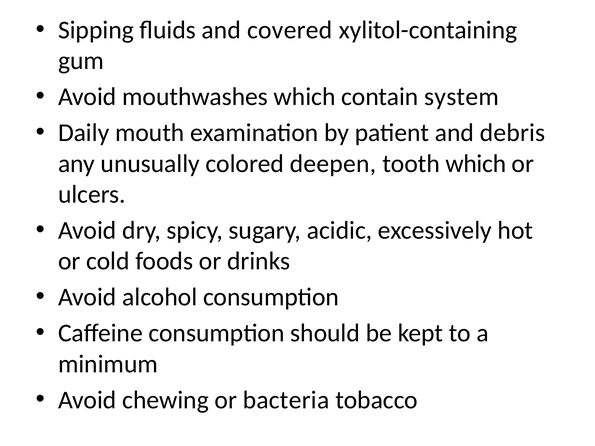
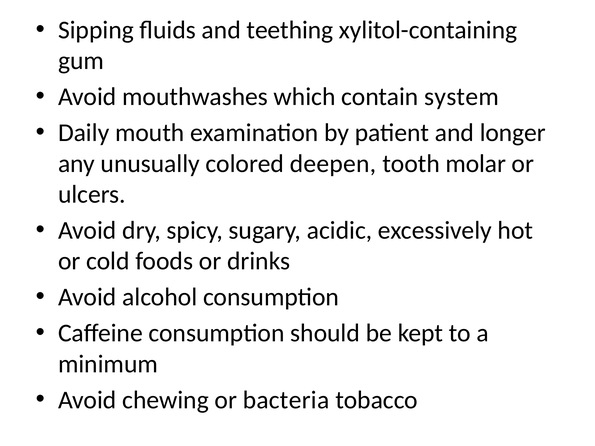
covered: covered -> teething
debris: debris -> longer
tooth which: which -> molar
